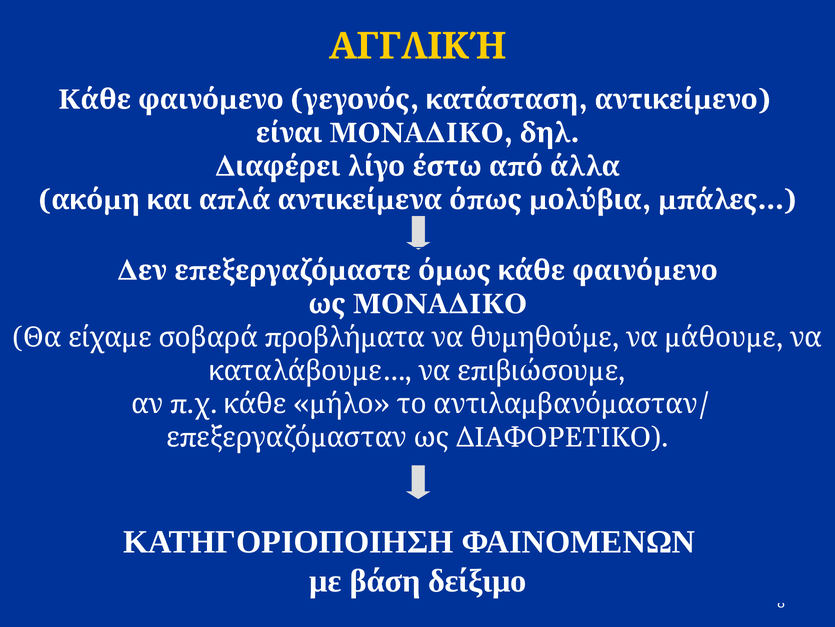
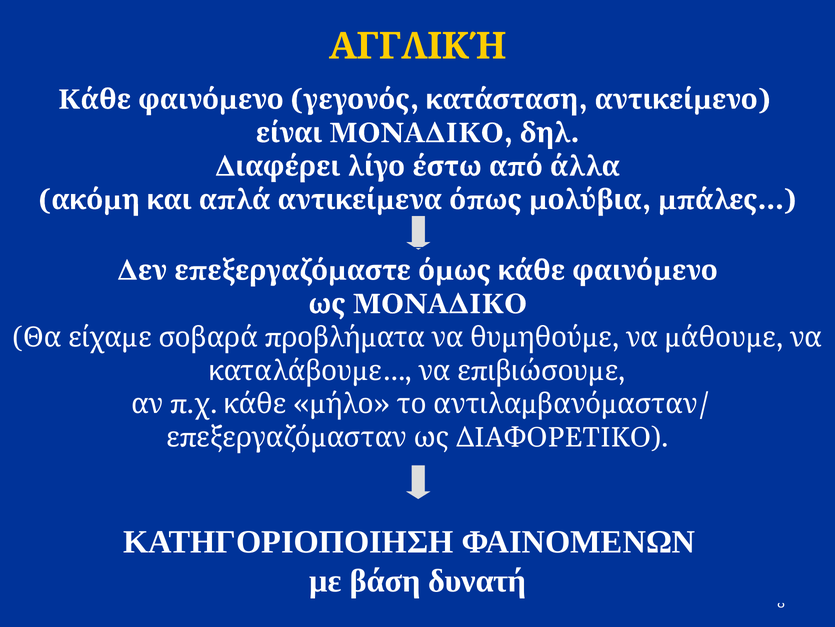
δείξιμο: δείξιμο -> δυνατή
